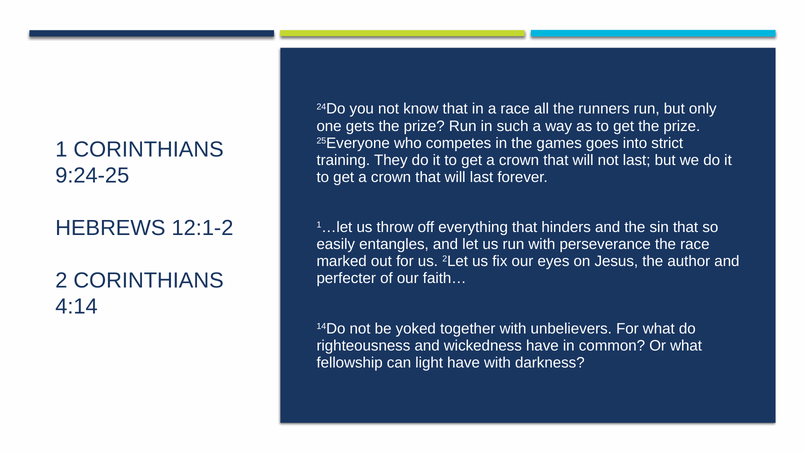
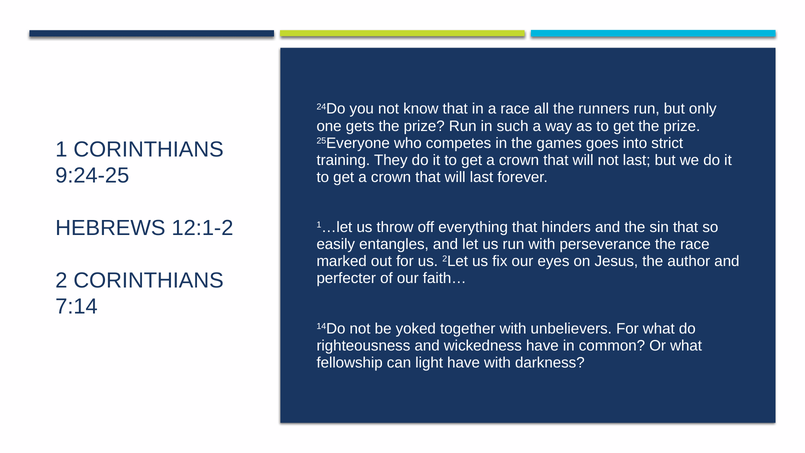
4:14: 4:14 -> 7:14
